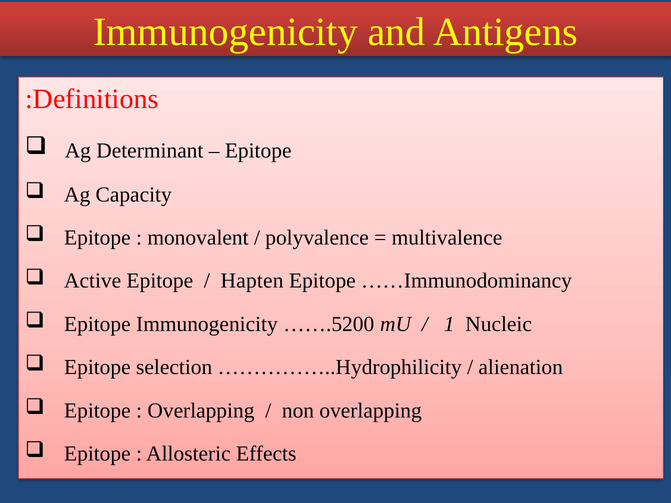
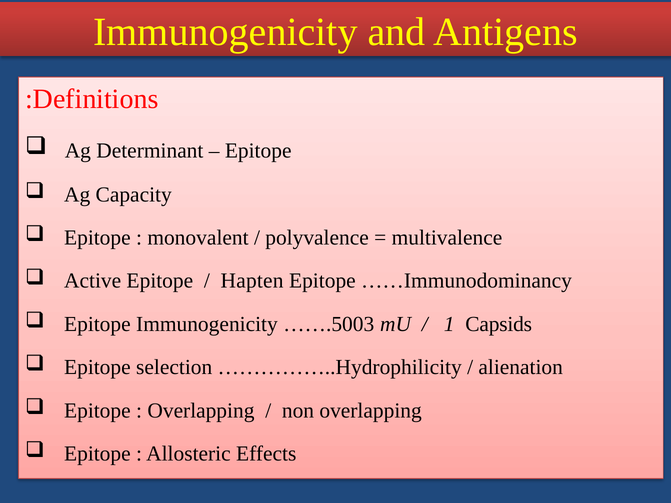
…….5200: …….5200 -> …….5003
Nucleic: Nucleic -> Capsids
